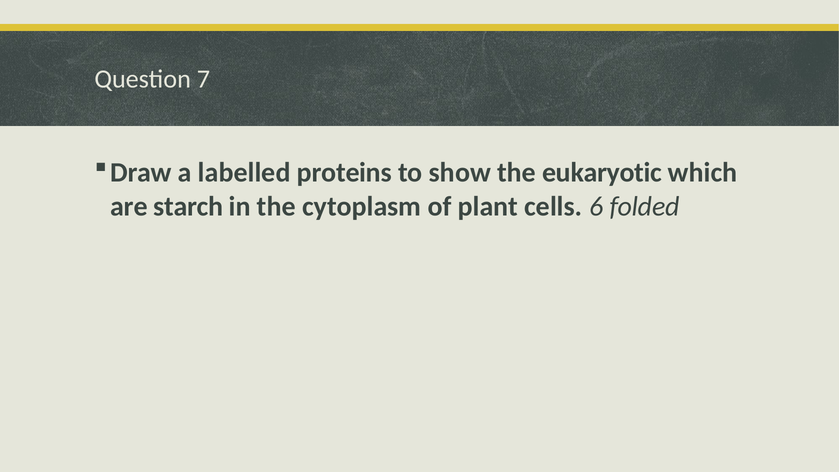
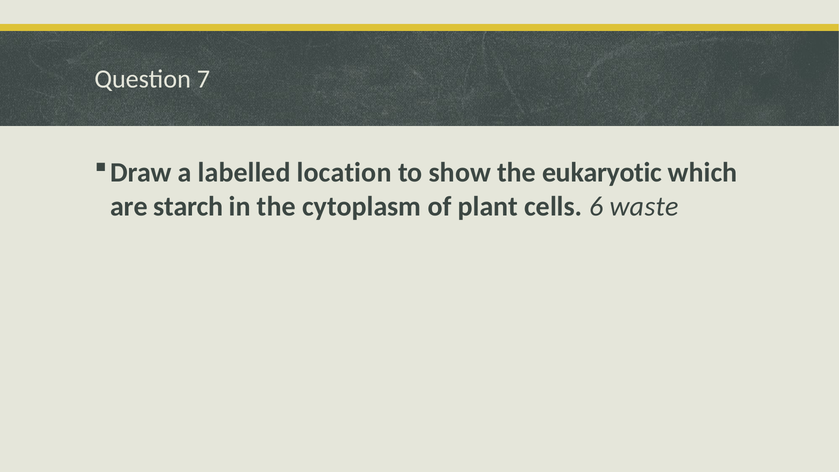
proteins: proteins -> location
folded: folded -> waste
